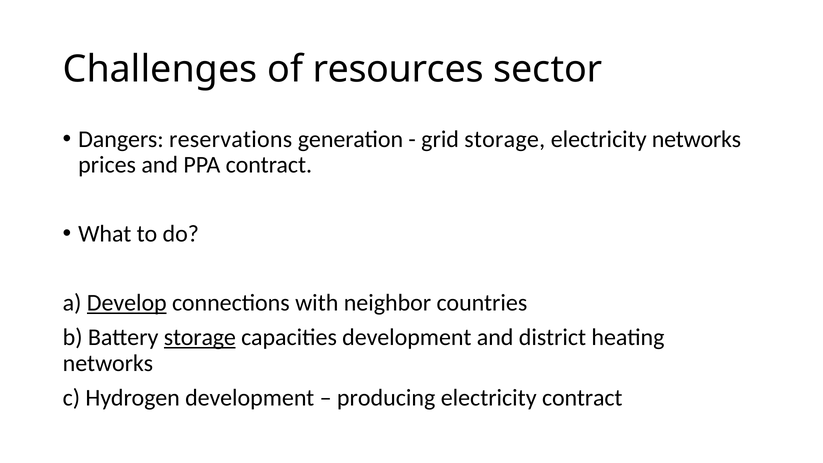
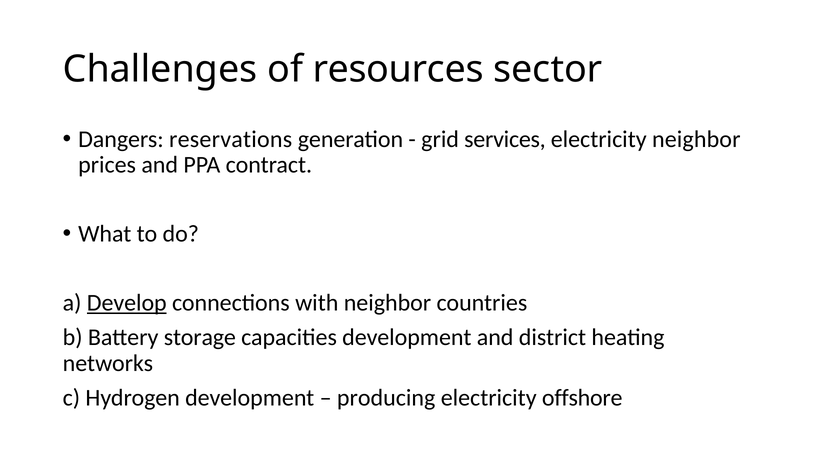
grid storage: storage -> services
electricity networks: networks -> neighbor
storage at (200, 337) underline: present -> none
electricity contract: contract -> offshore
